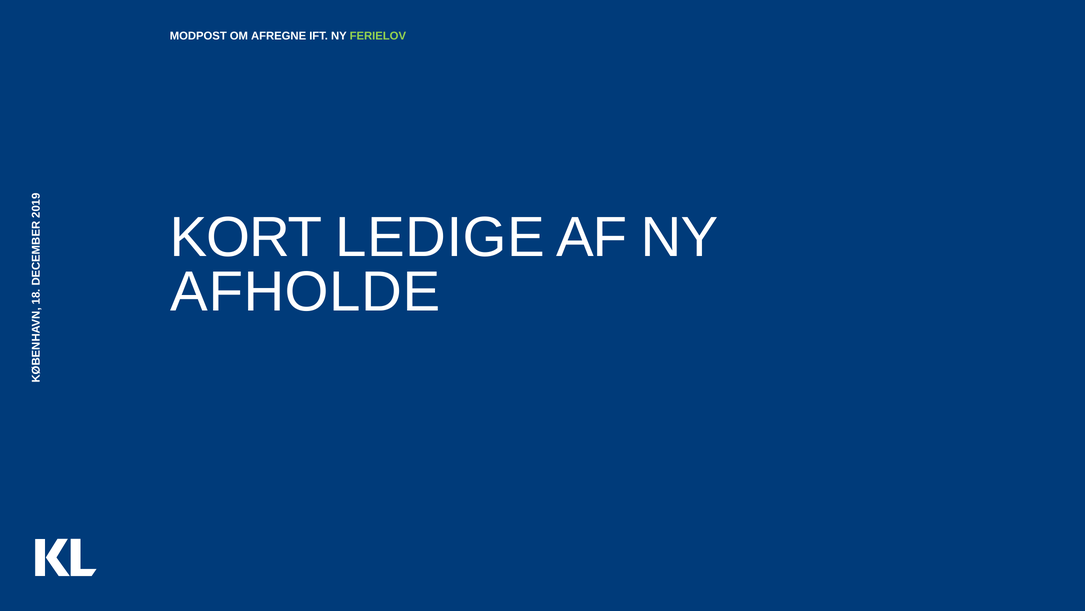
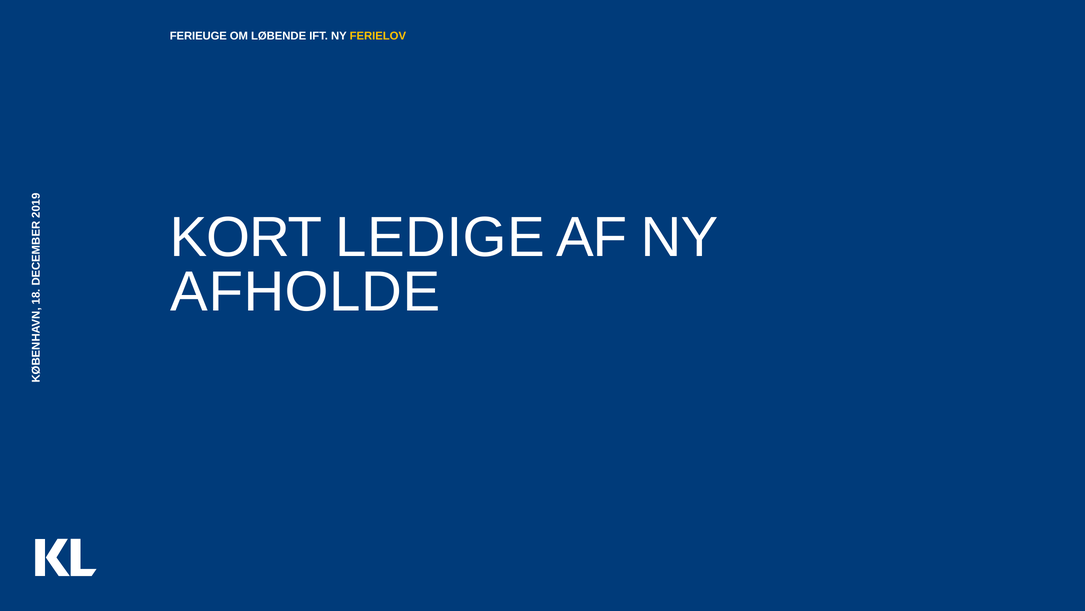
MODPOST: MODPOST -> FERIEUGE
AFREGNE: AFREGNE -> LØBENDE
FERIELOV colour: light green -> yellow
